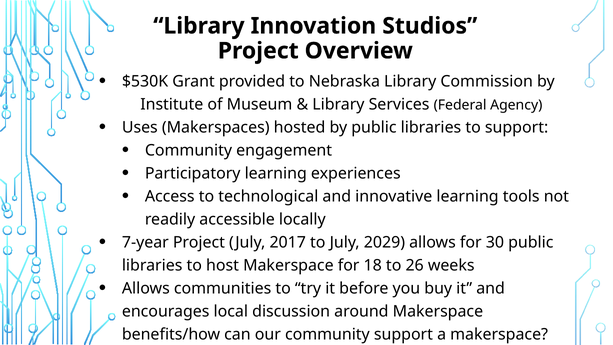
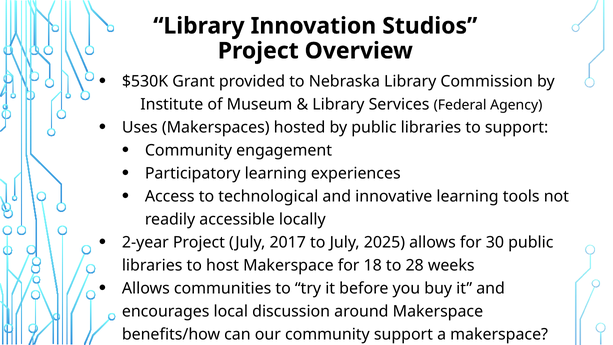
7-year: 7-year -> 2-year
2029: 2029 -> 2025
26: 26 -> 28
